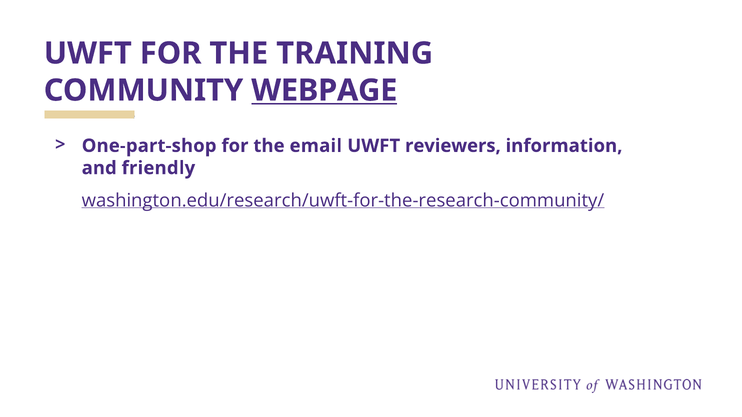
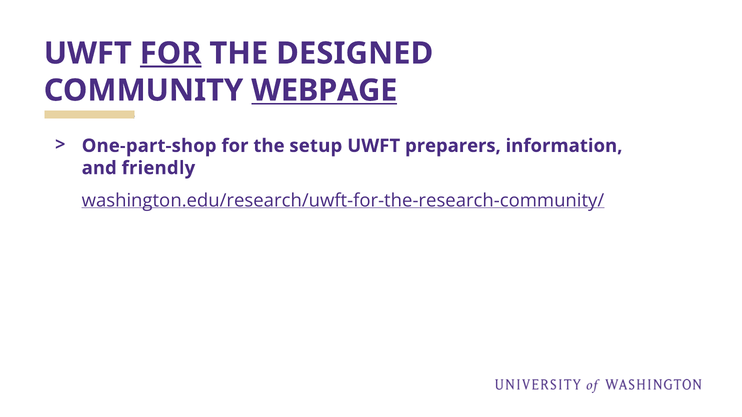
FOR at (171, 53) underline: none -> present
TRAINING: TRAINING -> DESIGNED
email: email -> setup
reviewers: reviewers -> preparers
